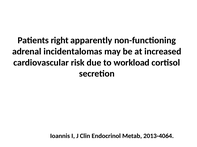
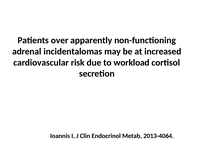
right: right -> over
